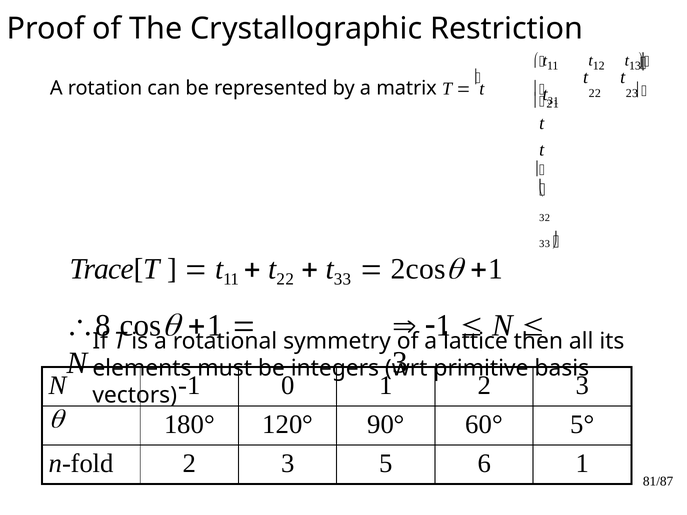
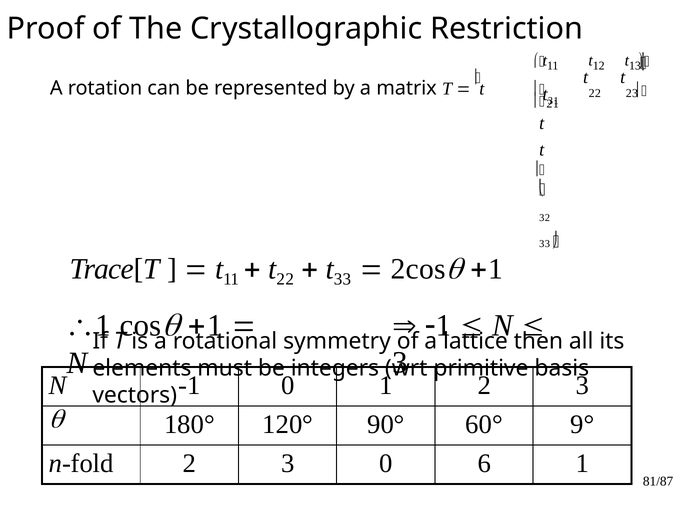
8 at (103, 326): 8 -> 1
5°: 5° -> 9°
3 5: 5 -> 0
